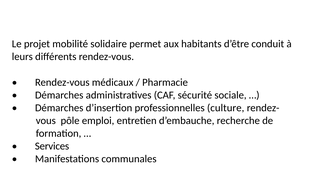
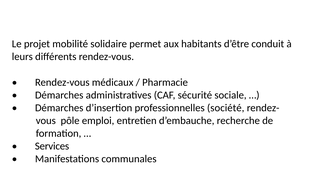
culture: culture -> société
